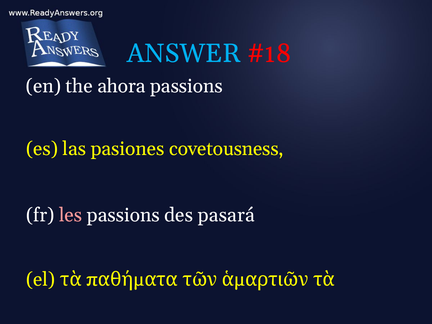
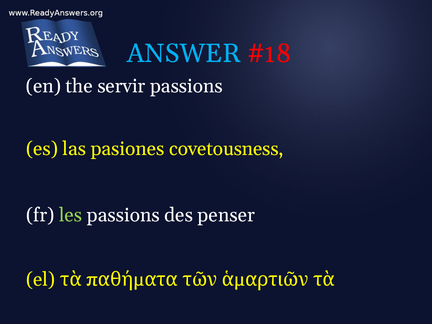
ahora: ahora -> servir
les colour: pink -> light green
pasará: pasará -> penser
